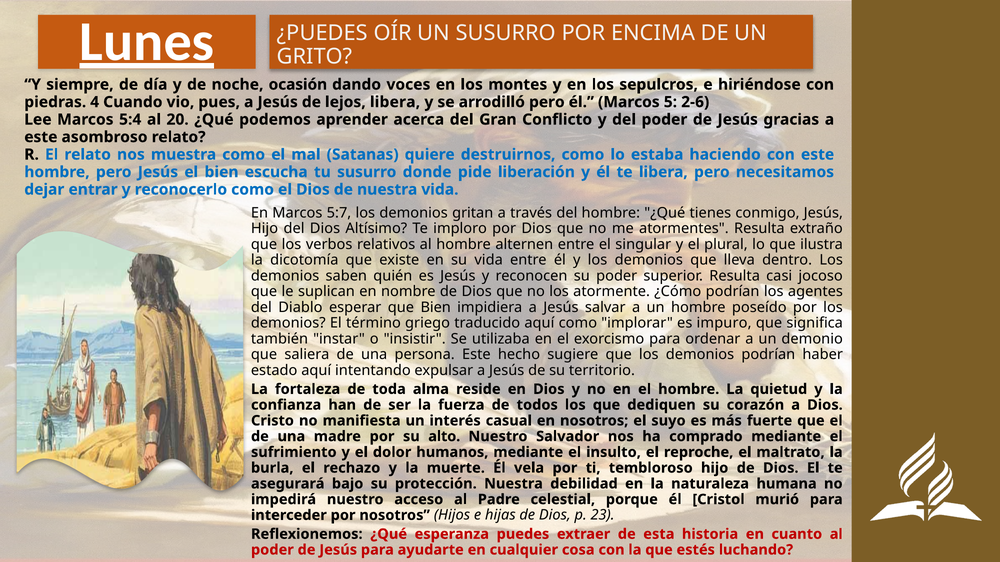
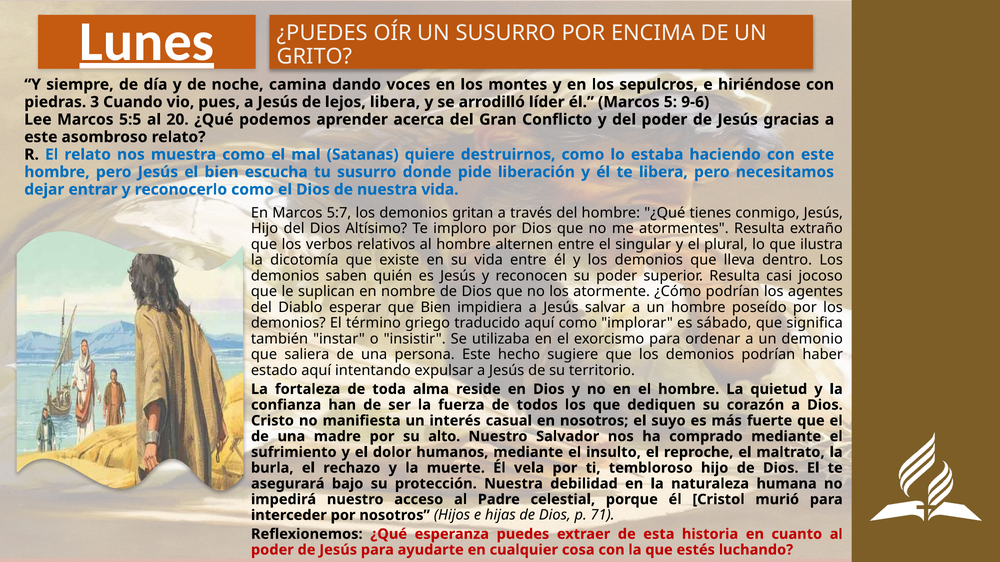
ocasión: ocasión -> camina
4: 4 -> 3
arrodilló pero: pero -> líder
2-6: 2-6 -> 9-6
5:4: 5:4 -> 5:5
impuro: impuro -> sábado
23: 23 -> 71
